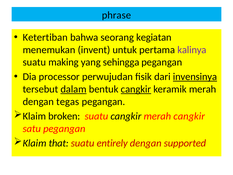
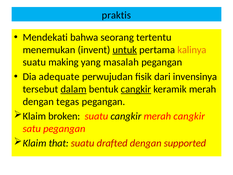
phrase: phrase -> praktis
Ketertiban: Ketertiban -> Mendekati
kegiatan: kegiatan -> tertentu
untuk underline: none -> present
kalinya colour: purple -> orange
sehingga: sehingga -> masalah
processor: processor -> adequate
invensinya underline: present -> none
entirely: entirely -> drafted
